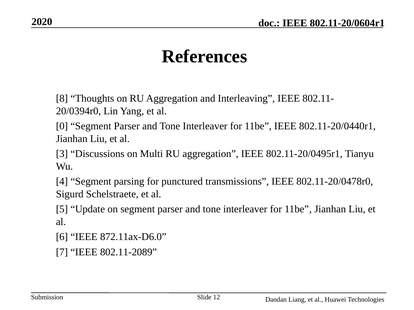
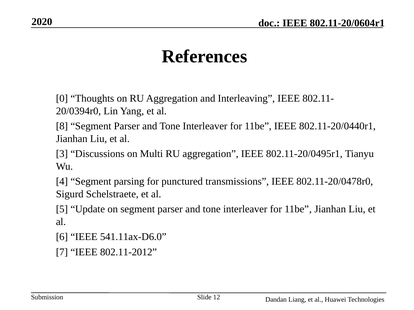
8: 8 -> 0
0: 0 -> 8
872.11ax-D6.0: 872.11ax-D6.0 -> 541.11ax-D6.0
802.11-2089: 802.11-2089 -> 802.11-2012
